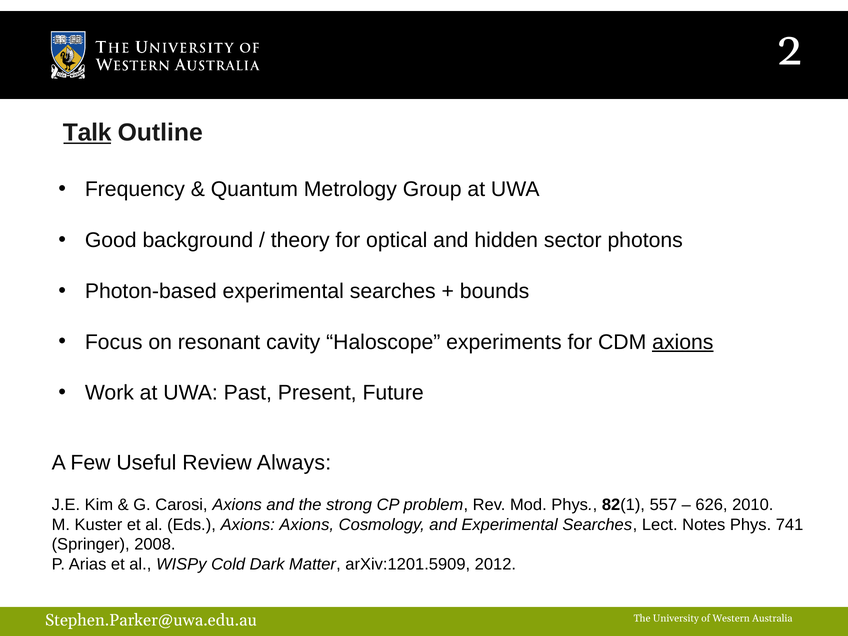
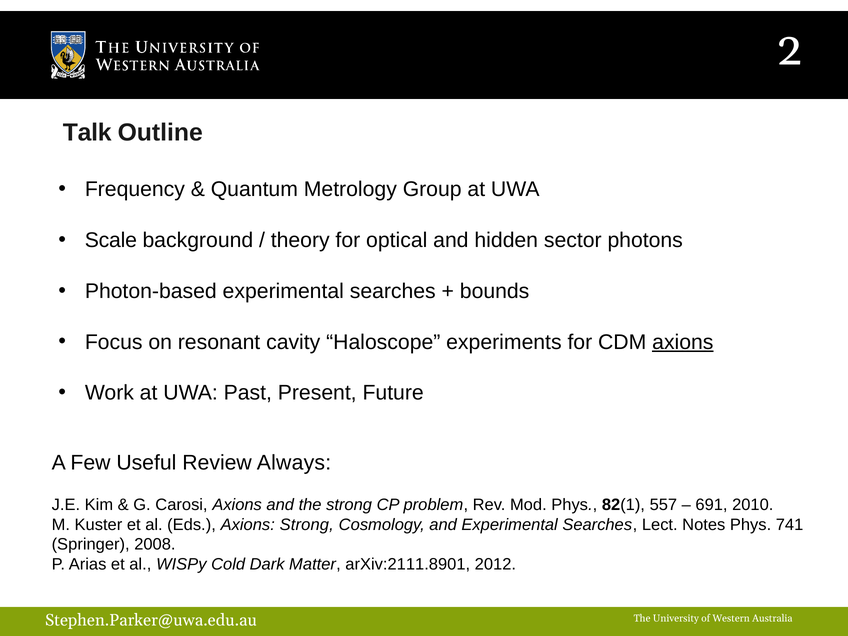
Talk underline: present -> none
Good: Good -> Scale
626: 626 -> 691
Axions Axions: Axions -> Strong
arXiv:1201.5909: arXiv:1201.5909 -> arXiv:2111.8901
